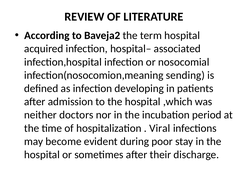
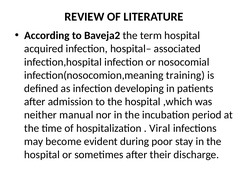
sending: sending -> training
doctors: doctors -> manual
